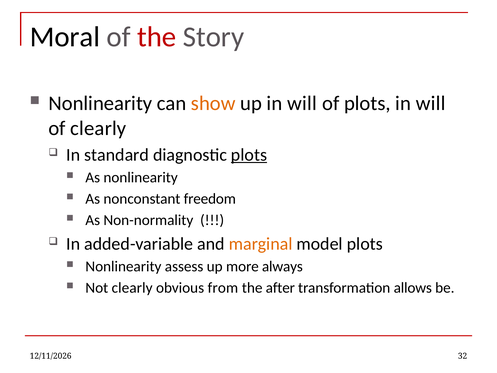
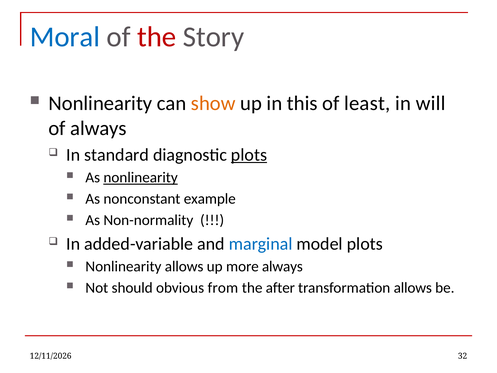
Moral colour: black -> blue
up in will: will -> this
of plots: plots -> least
of clearly: clearly -> always
nonlinearity at (141, 177) underline: none -> present
freedom: freedom -> example
marginal colour: orange -> blue
Nonlinearity assess: assess -> allows
Not clearly: clearly -> should
